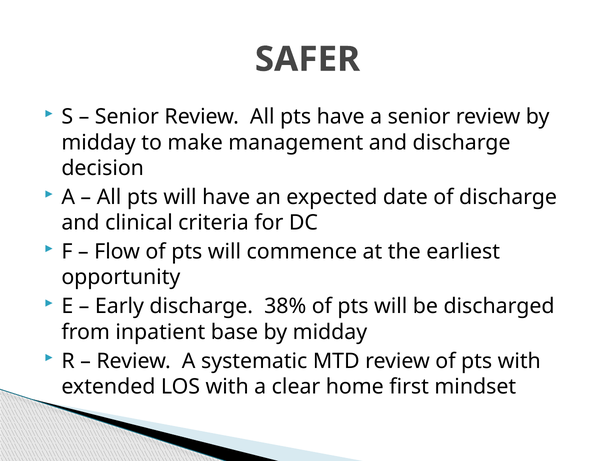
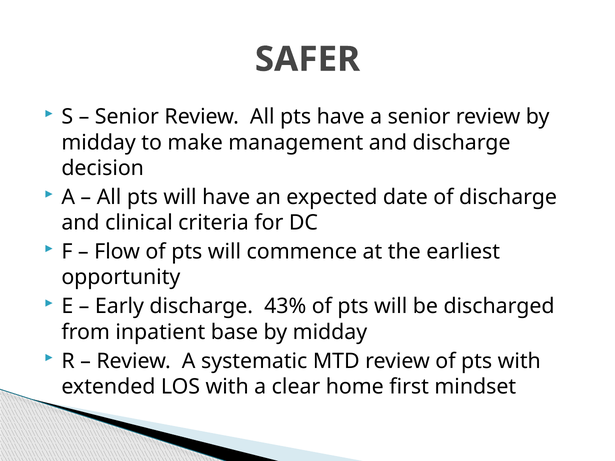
38%: 38% -> 43%
